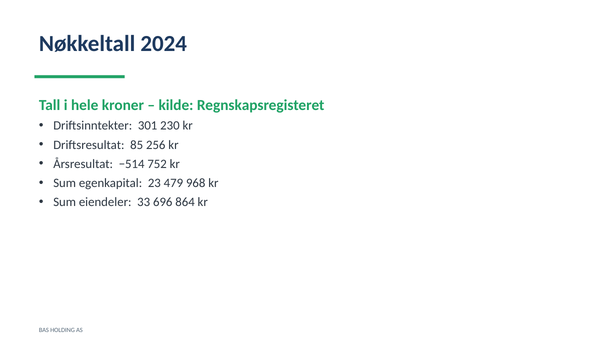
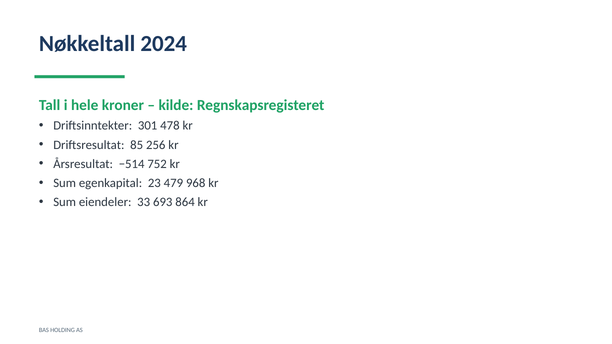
230: 230 -> 478
696: 696 -> 693
